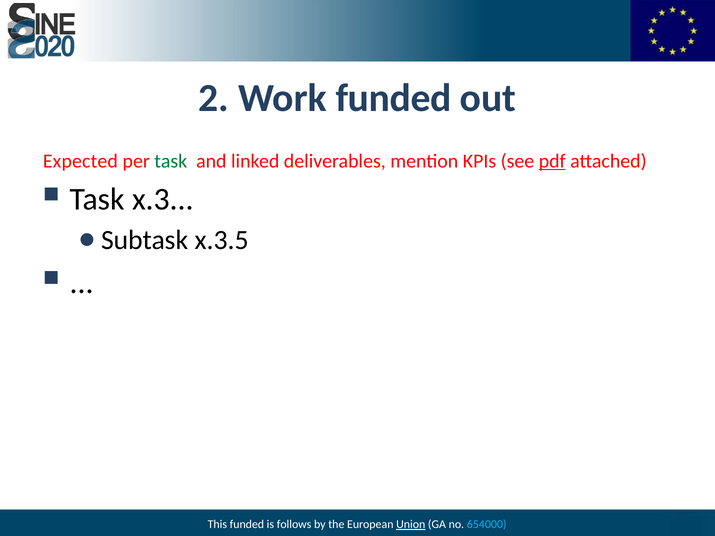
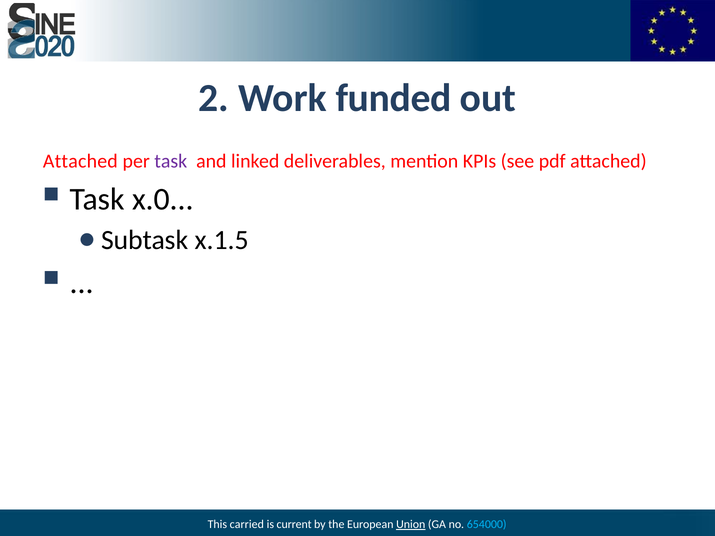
Expected at (80, 161): Expected -> Attached
task at (171, 161) colour: green -> purple
pdf underline: present -> none
x.3: x.3 -> x.0
x.3.5: x.3.5 -> x.1.5
This funded: funded -> carried
follows: follows -> current
